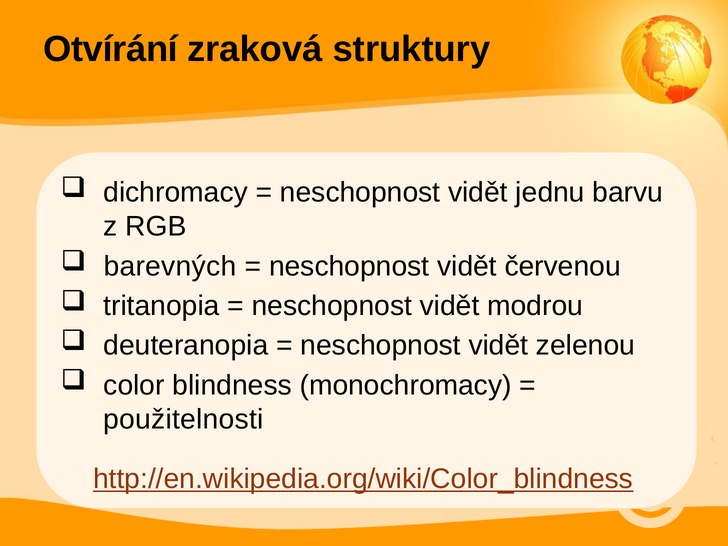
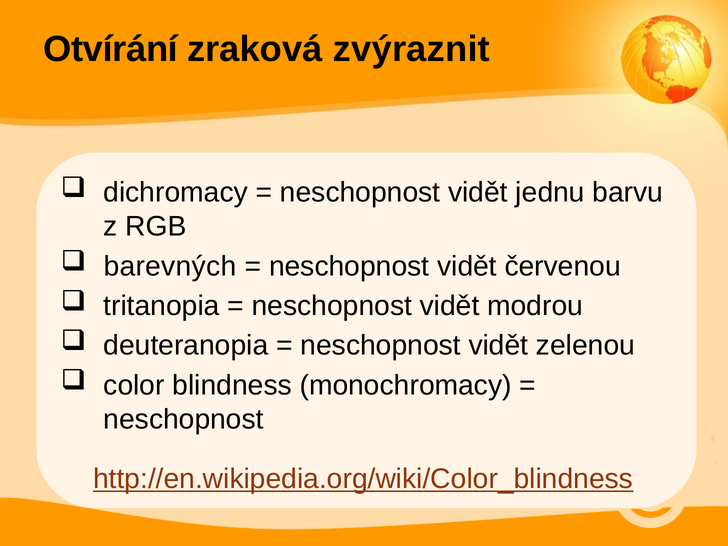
struktury: struktury -> zvýraznit
použitelnosti at (183, 419): použitelnosti -> neschopnost
